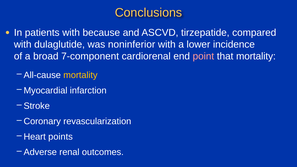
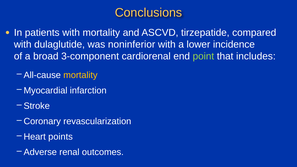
with because: because -> mortality
7-component: 7-component -> 3-component
point colour: pink -> light green
that mortality: mortality -> includes
